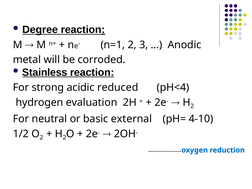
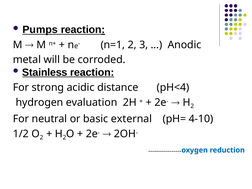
Degree: Degree -> Pumps
reduced: reduced -> distance
